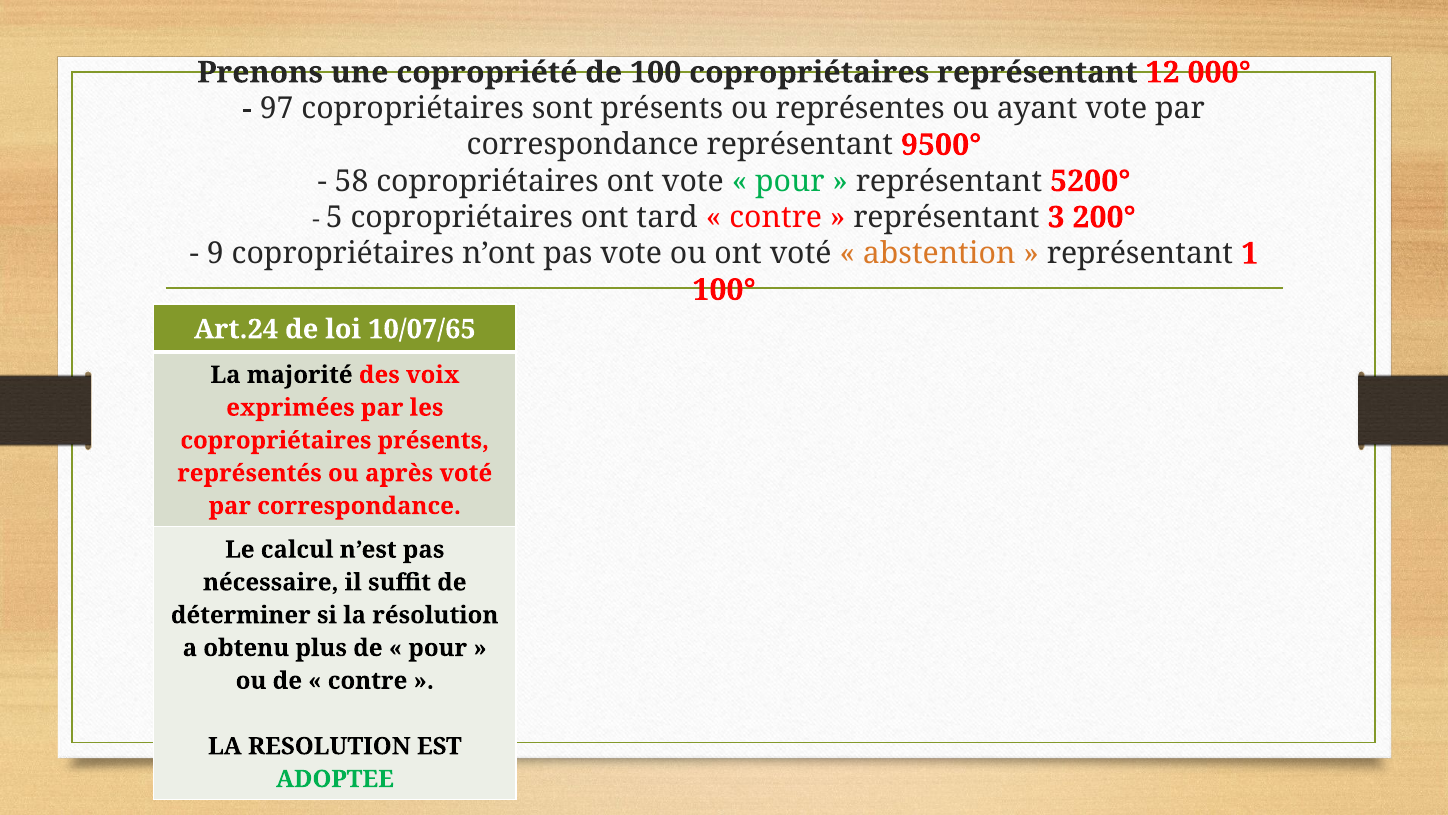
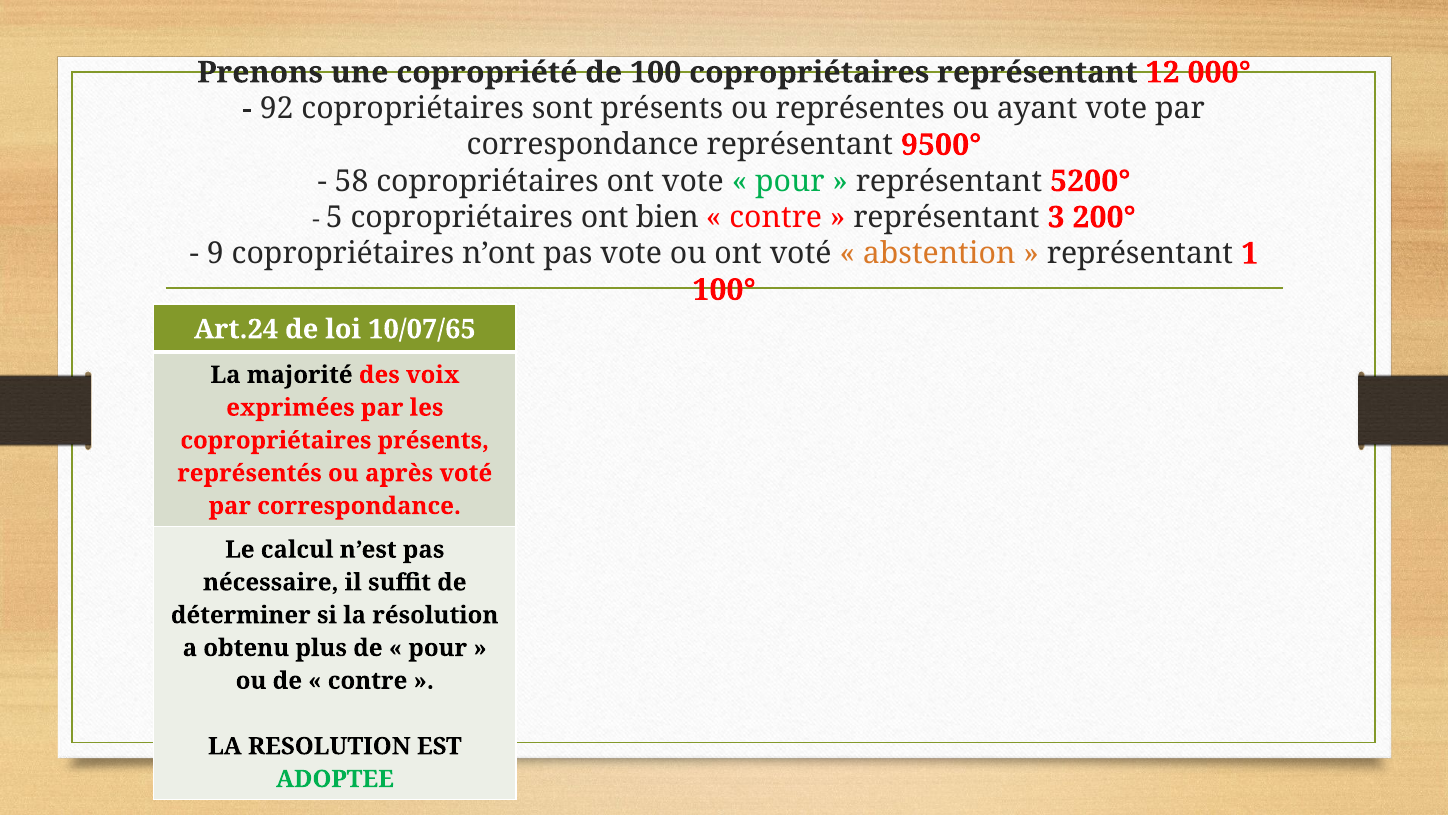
97: 97 -> 92
tard: tard -> bien
